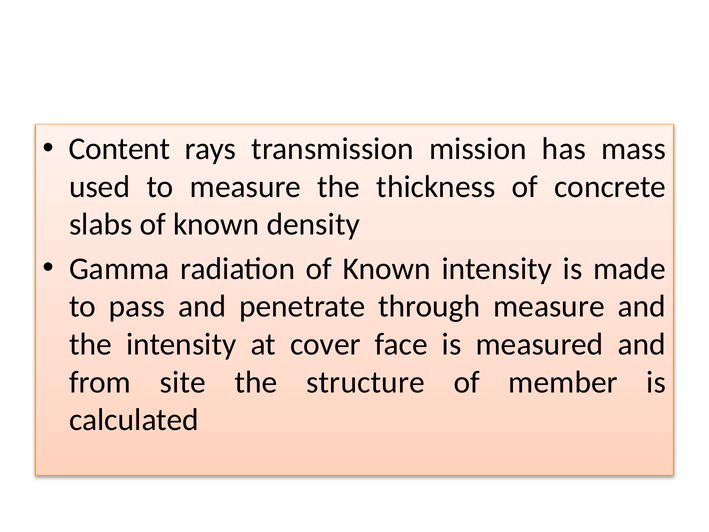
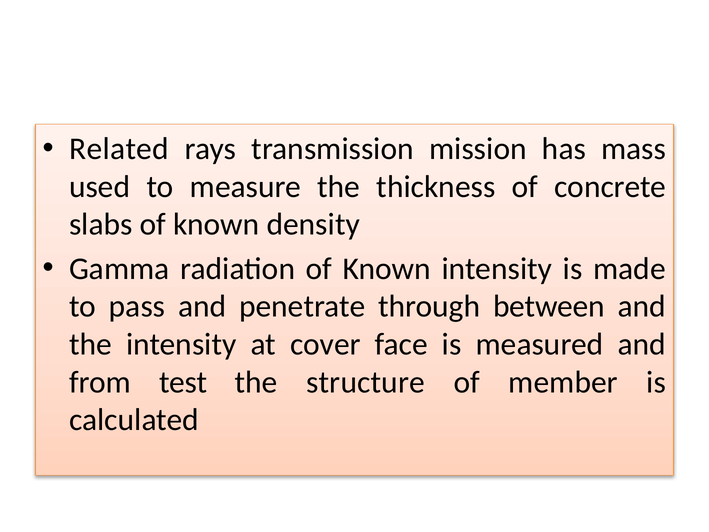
Content: Content -> Related
through measure: measure -> between
site: site -> test
